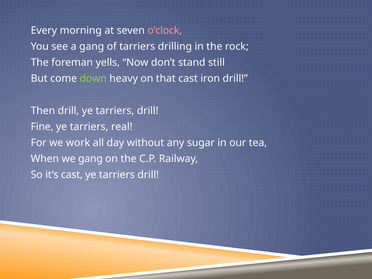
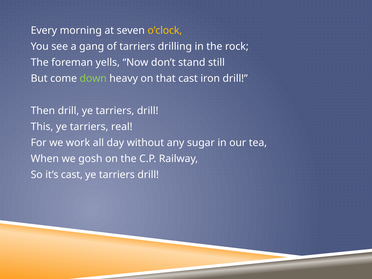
o’clock colour: pink -> yellow
Fine: Fine -> This
we gang: gang -> gosh
